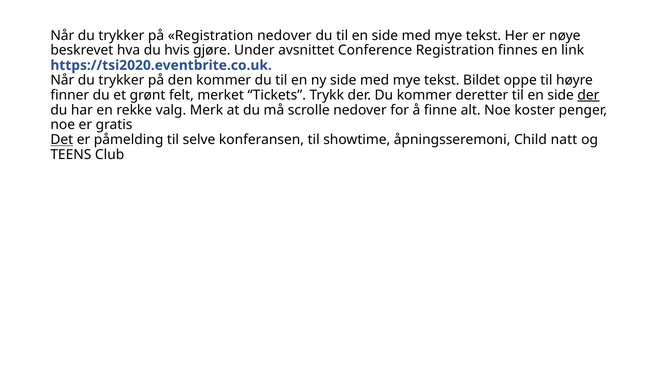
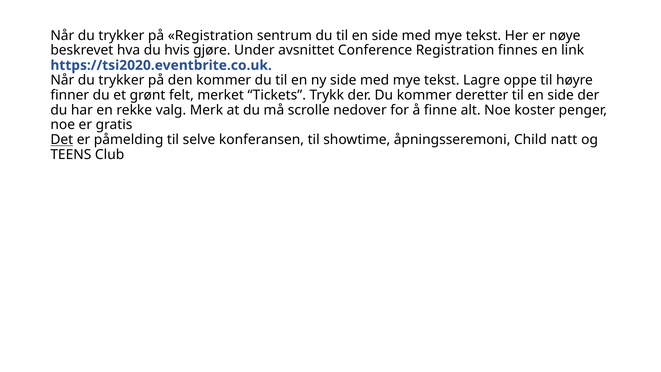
Registration nedover: nedover -> sentrum
Bildet: Bildet -> Lagre
der at (588, 95) underline: present -> none
